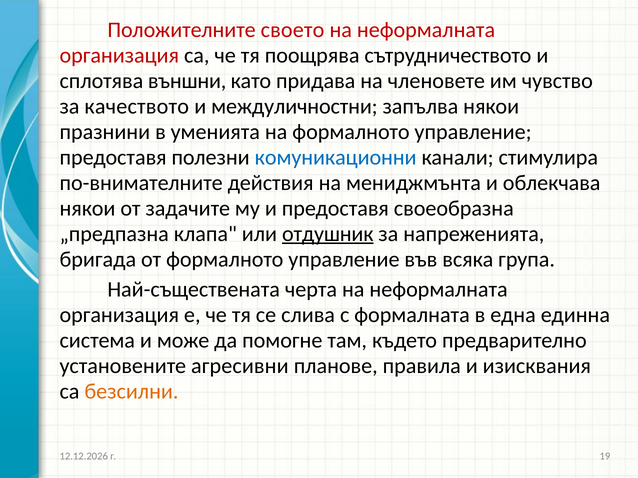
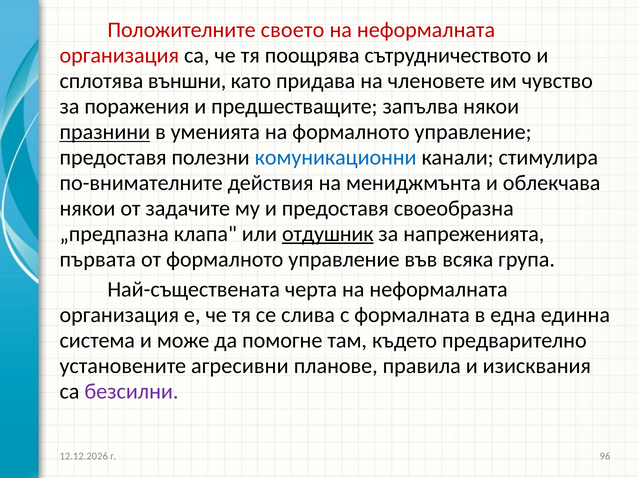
качеството: качеството -> поражения
междуличностни: междуличностни -> предшестващите
празнини underline: none -> present
бригада: бригада -> първата
безсилни colour: orange -> purple
19: 19 -> 96
